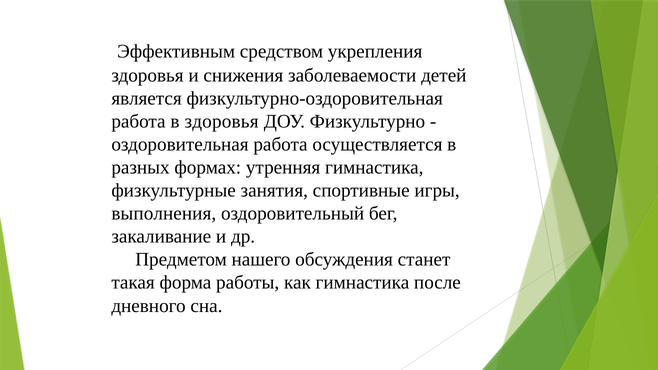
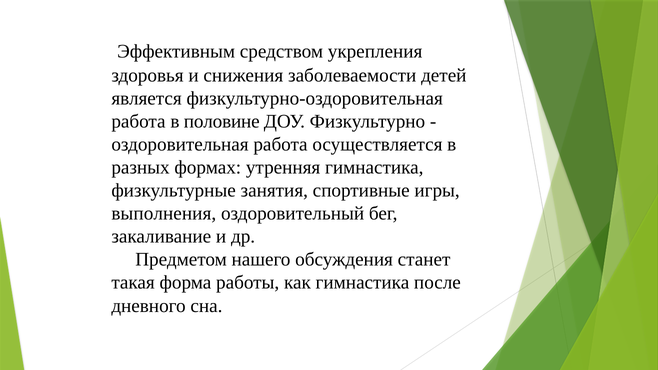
в здоровья: здоровья -> половине
